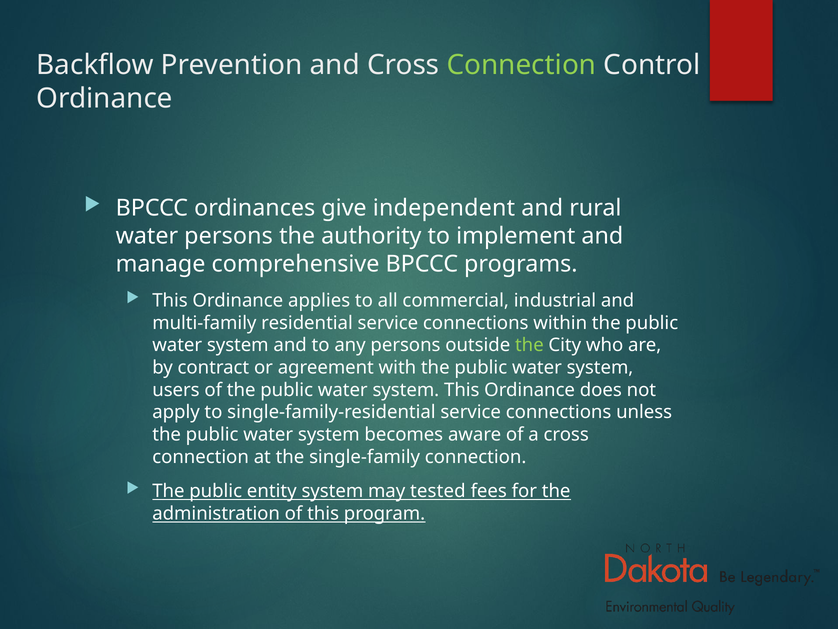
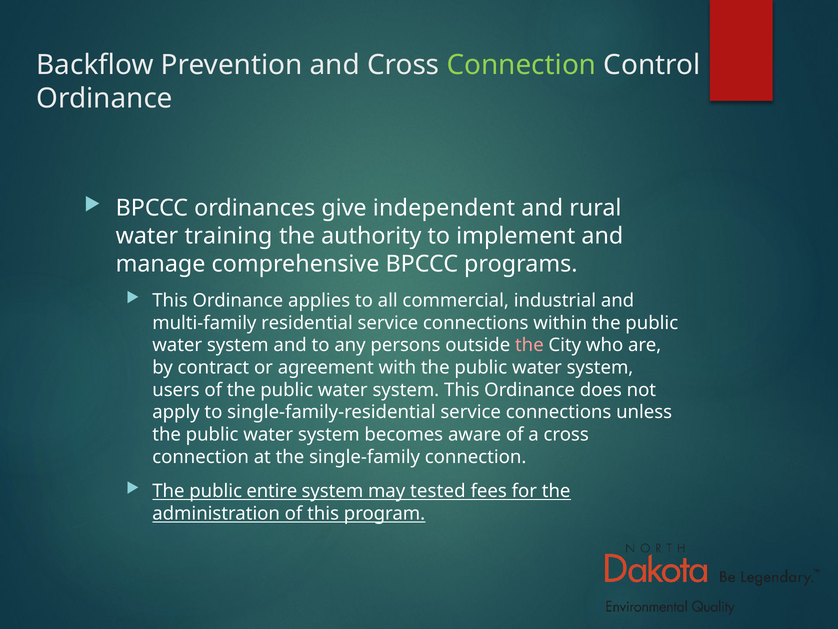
water persons: persons -> training
the at (529, 345) colour: light green -> pink
entity: entity -> entire
